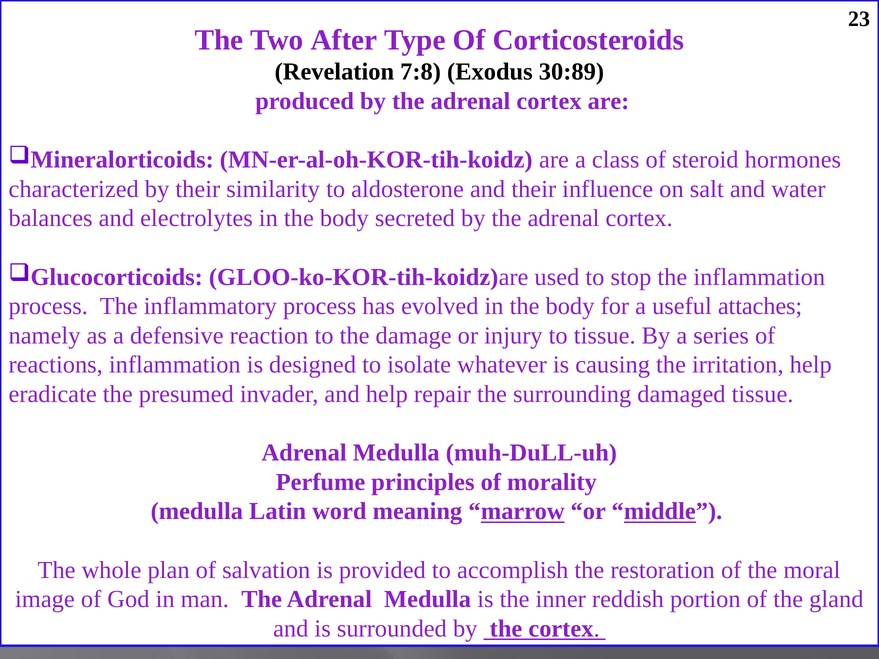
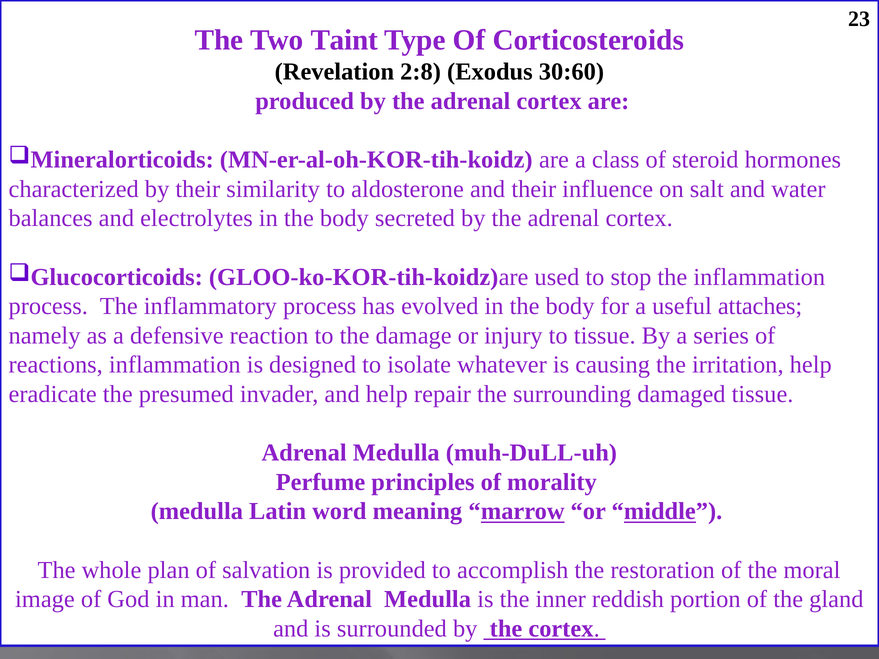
After: After -> Taint
7:8: 7:8 -> 2:8
30:89: 30:89 -> 30:60
